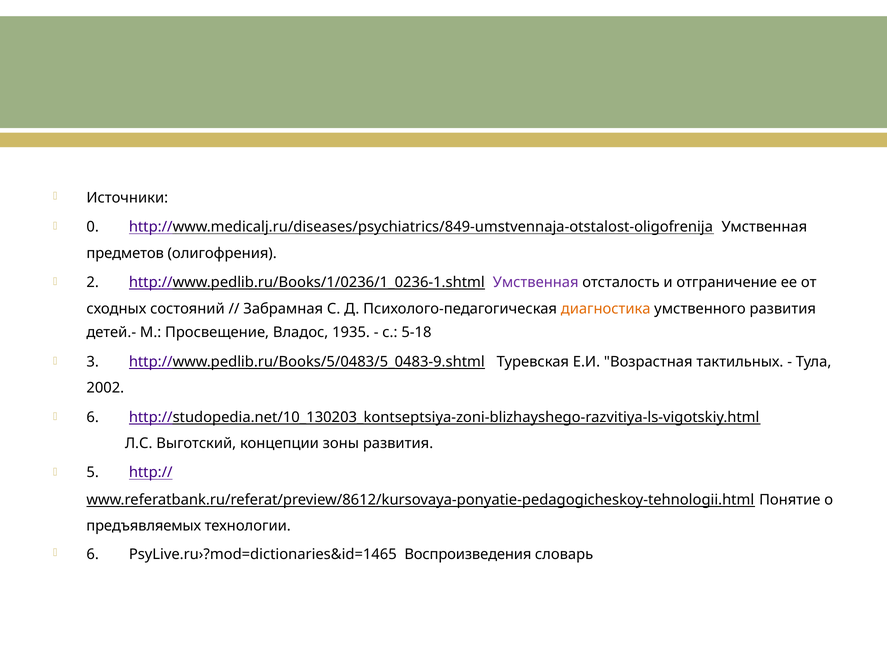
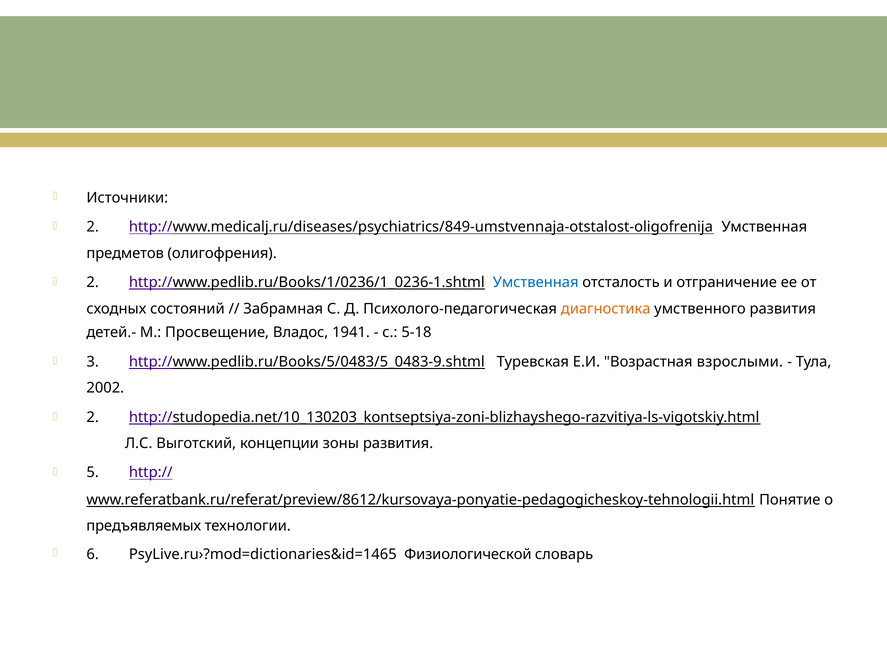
0 at (93, 227): 0 -> 2
Умственная at (536, 282) colour: purple -> blue
1935: 1935 -> 1941
тактильных: тактильных -> взрослыми
6 at (93, 417): 6 -> 2
Воспроизведения: Воспроизведения -> Физиологической
